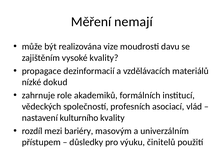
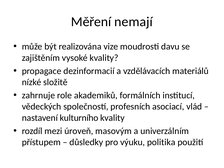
dokud: dokud -> složitě
bariéry: bariéry -> úroveň
činitelů: činitelů -> politika
